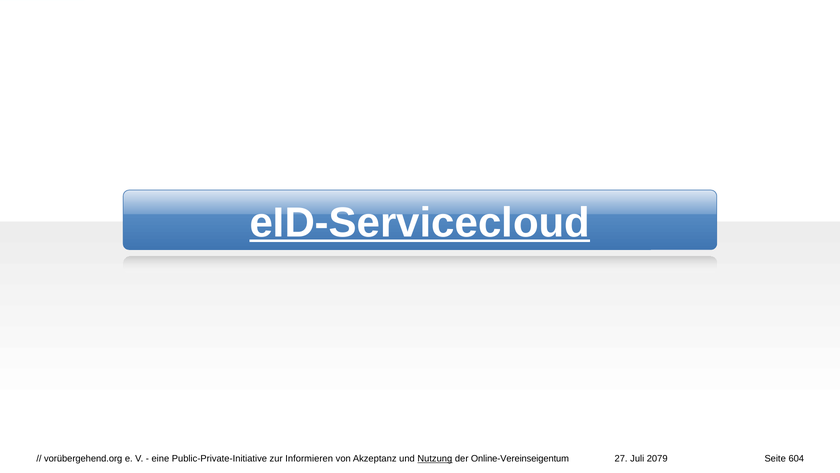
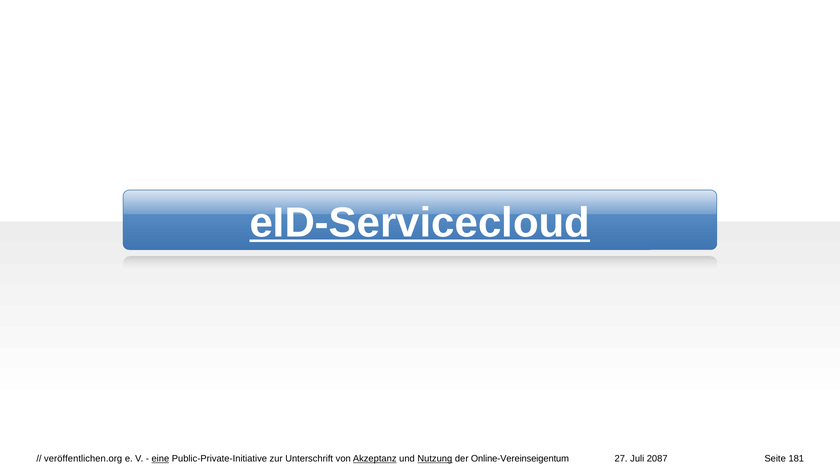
vorübergehend.org: vorübergehend.org -> veröffentlichen.org
eine underline: none -> present
Informieren: Informieren -> Unterschrift
Akzeptanz underline: none -> present
2079: 2079 -> 2087
604: 604 -> 181
